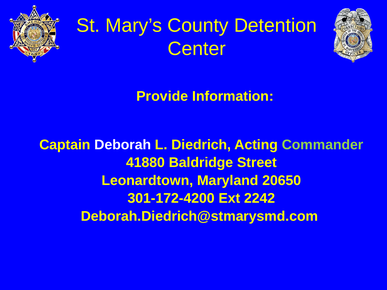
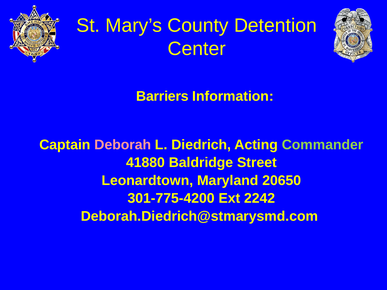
Provide: Provide -> Barriers
Deborah colour: white -> pink
301-172-4200: 301-172-4200 -> 301-775-4200
